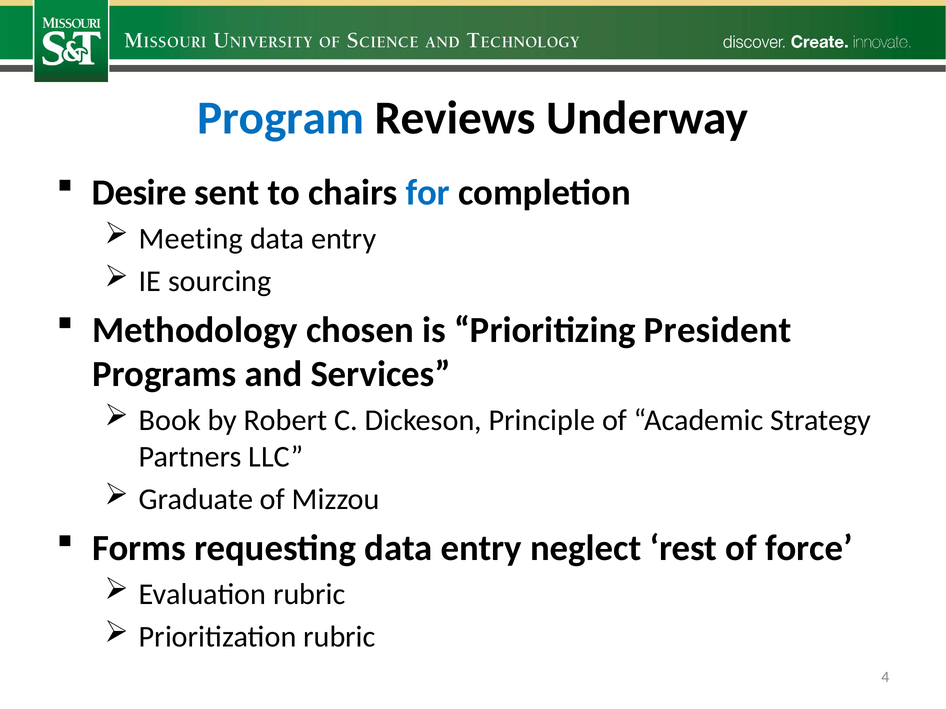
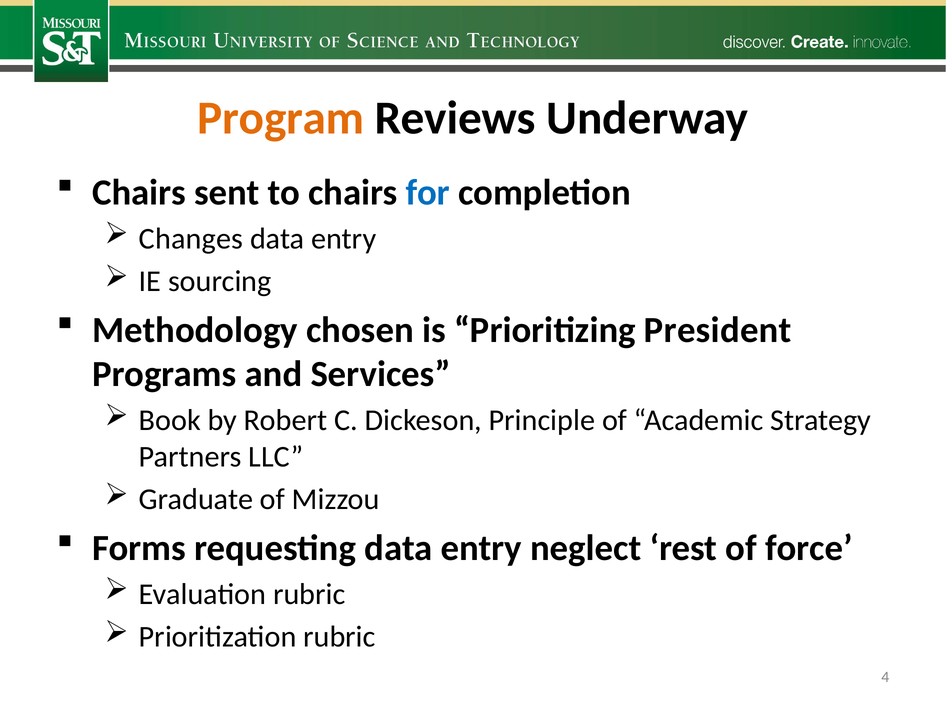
Program colour: blue -> orange
Desire at (139, 193): Desire -> Chairs
Meeting: Meeting -> Changes
